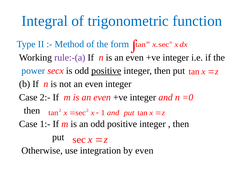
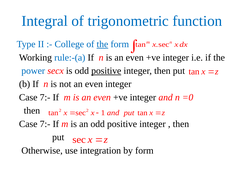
Method: Method -> College
the at (102, 44) underline: none -> present
rule:-(a colour: purple -> blue
2:- at (45, 97): 2:- -> 7:-
1:- at (45, 124): 1:- -> 7:-
by even: even -> form
